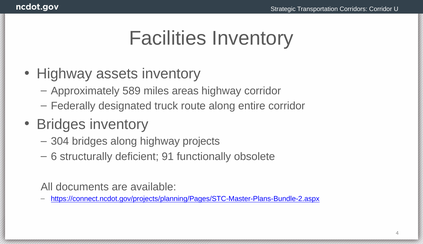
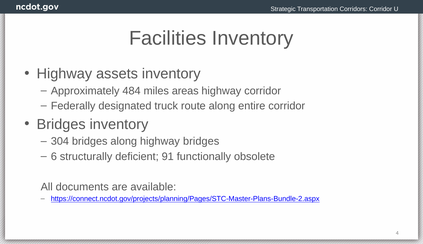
589: 589 -> 484
highway projects: projects -> bridges
